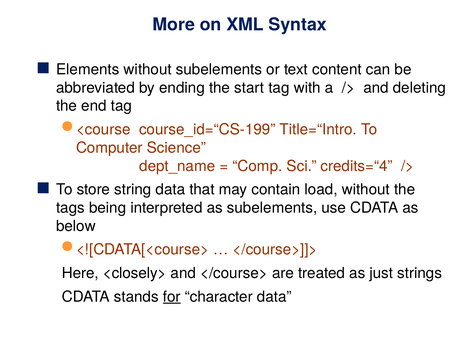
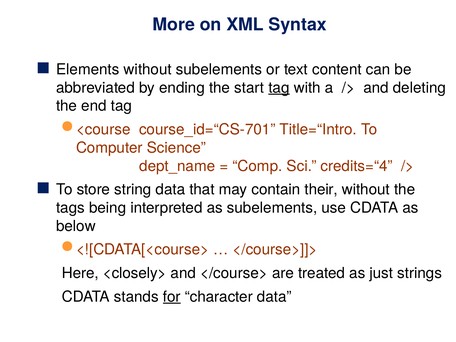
tag at (279, 88) underline: none -> present
course_id=“CS-199: course_id=“CS-199 -> course_id=“CS-701
load: load -> their
